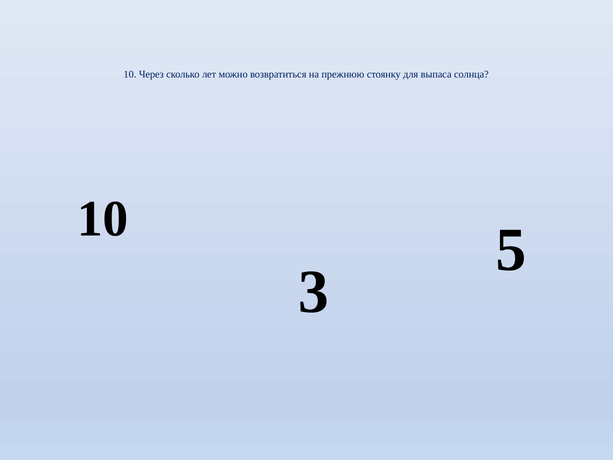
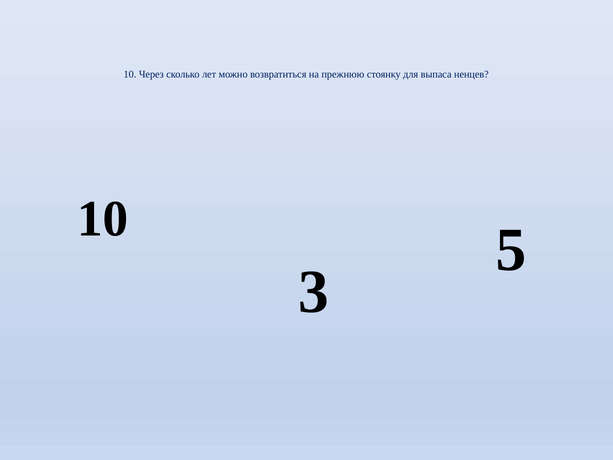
солнца: солнца -> ненцев
